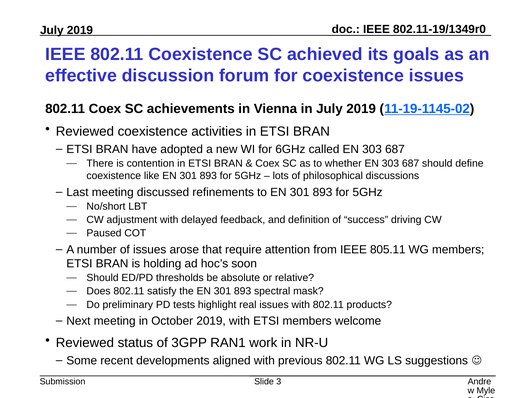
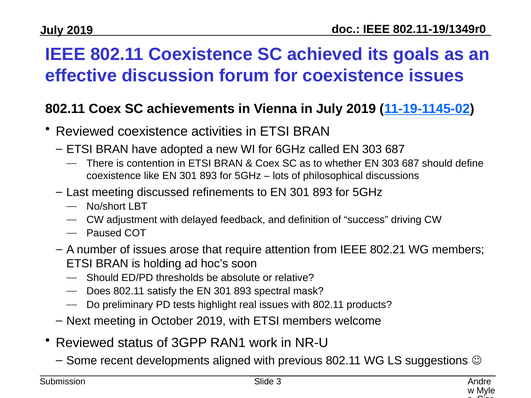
805.11: 805.11 -> 802.21
